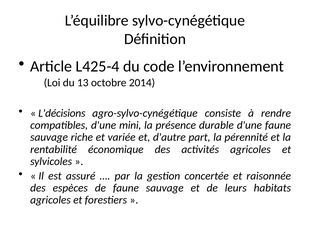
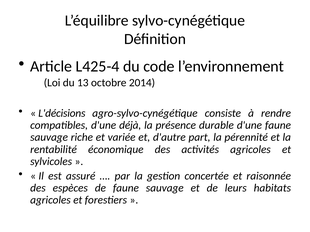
mini: mini -> déjà
